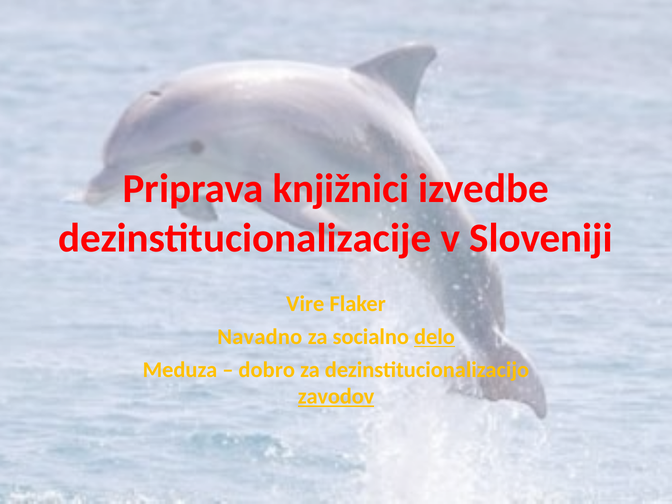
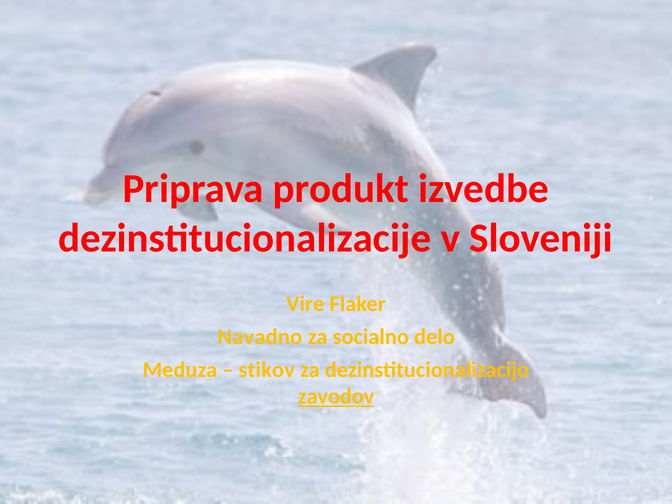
knjižnici: knjižnici -> produkt
delo underline: present -> none
dobro: dobro -> stikov
